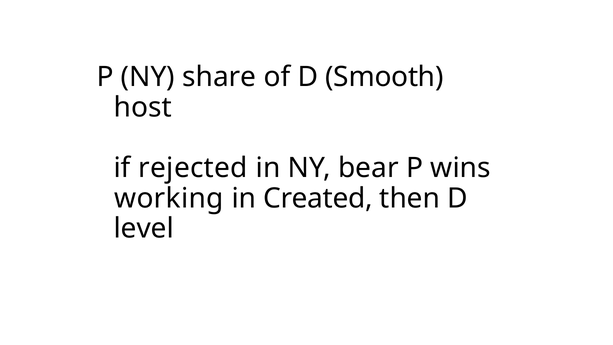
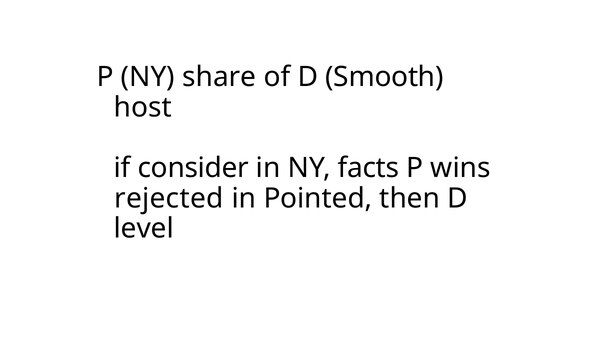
rejected: rejected -> consider
bear: bear -> facts
working: working -> rejected
Created: Created -> Pointed
